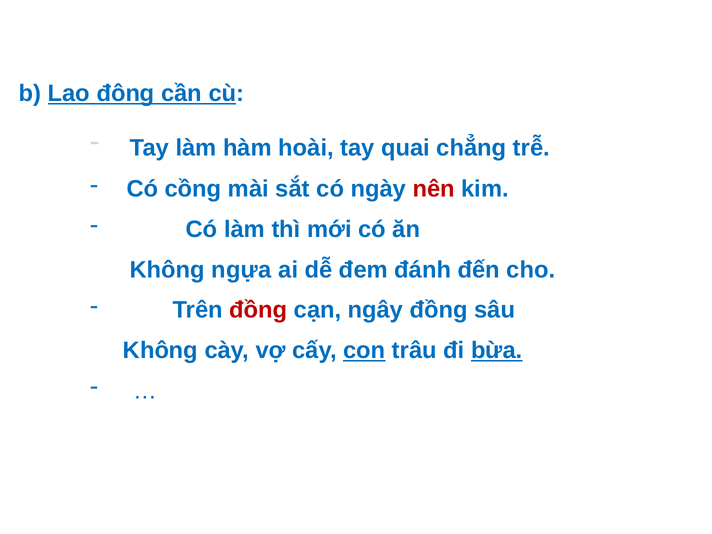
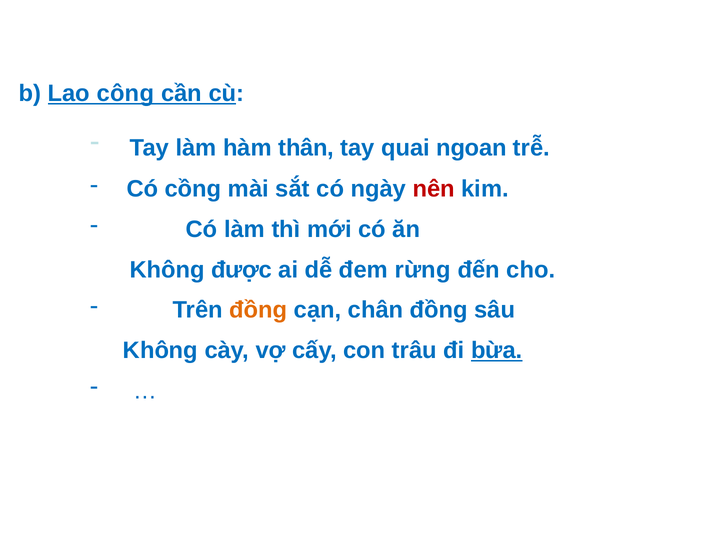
đông: đông -> công
hoài: hoài -> thân
chẳng: chẳng -> ngoan
ngựa: ngựa -> được
đánh: đánh -> rừng
đồng at (258, 310) colour: red -> orange
ngây: ngây -> chân
con underline: present -> none
